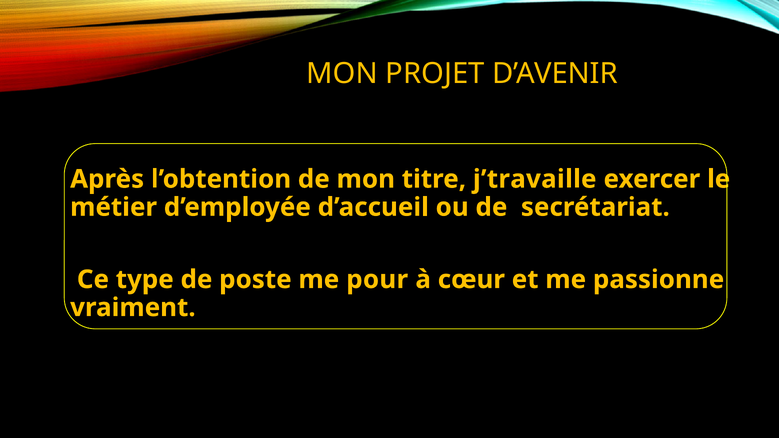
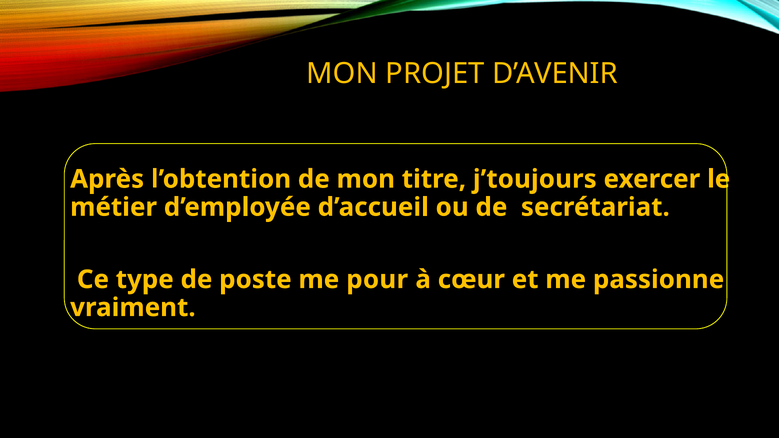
j’travaille: j’travaille -> j’toujours
